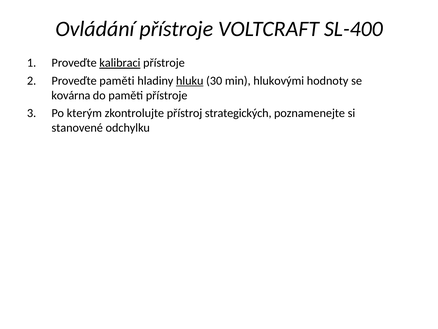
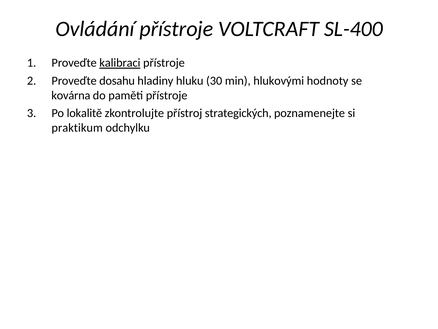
Proveďte paměti: paměti -> dosahu
hluku underline: present -> none
kterým: kterým -> lokalitě
stanovené: stanovené -> praktikum
